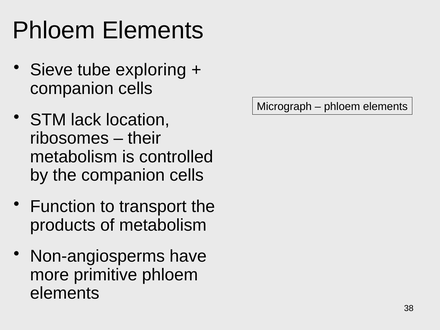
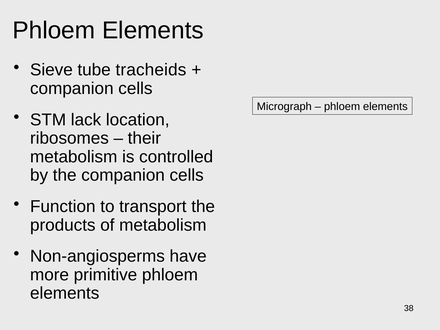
exploring: exploring -> tracheids
